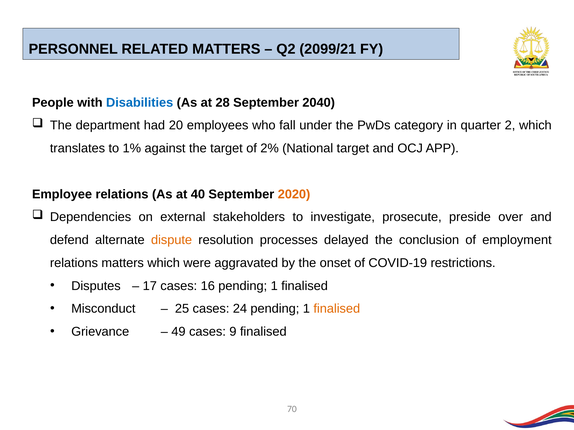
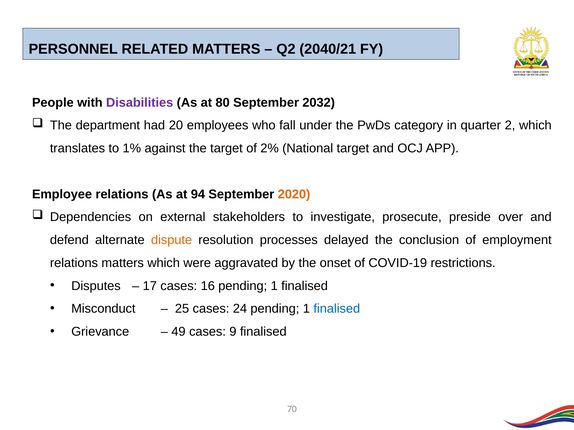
2099/21: 2099/21 -> 2040/21
Disabilities colour: blue -> purple
28: 28 -> 80
2040: 2040 -> 2032
40: 40 -> 94
finalised at (337, 309) colour: orange -> blue
